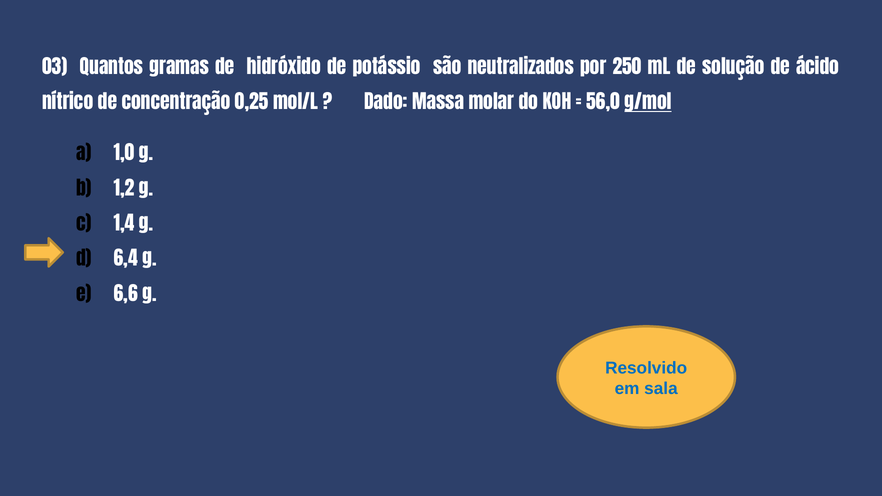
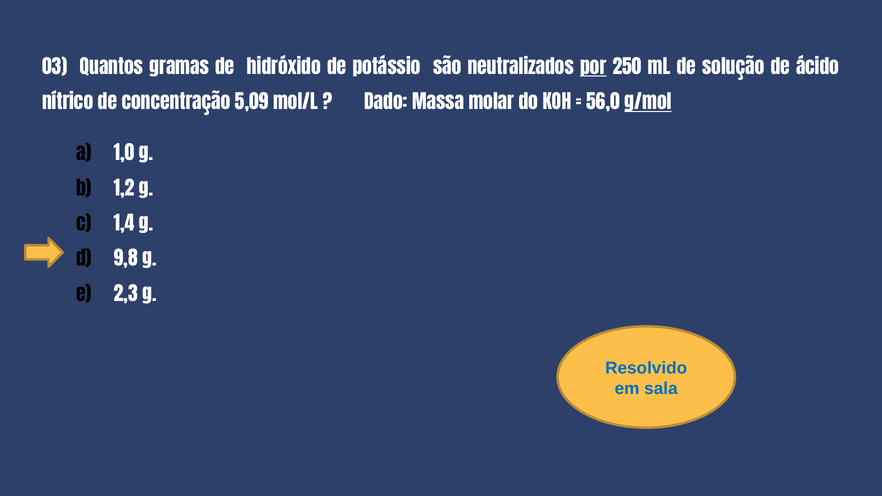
por underline: none -> present
0,25: 0,25 -> 5,09
6,4: 6,4 -> 9,8
6,6: 6,6 -> 2,3
